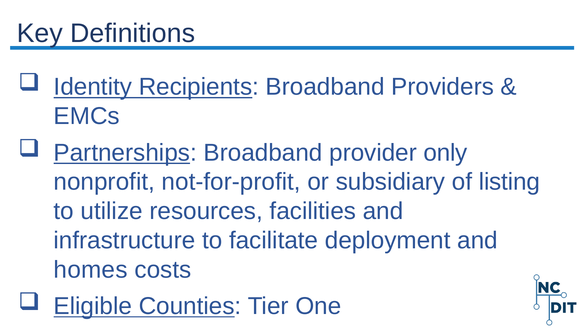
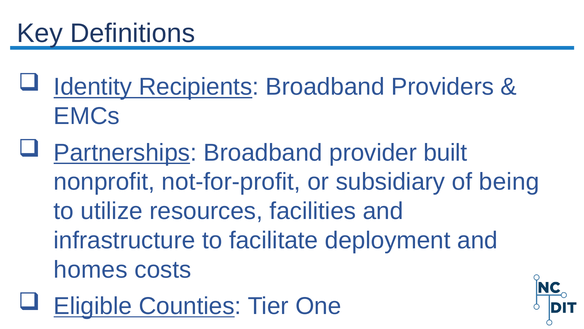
only: only -> built
listing: listing -> being
